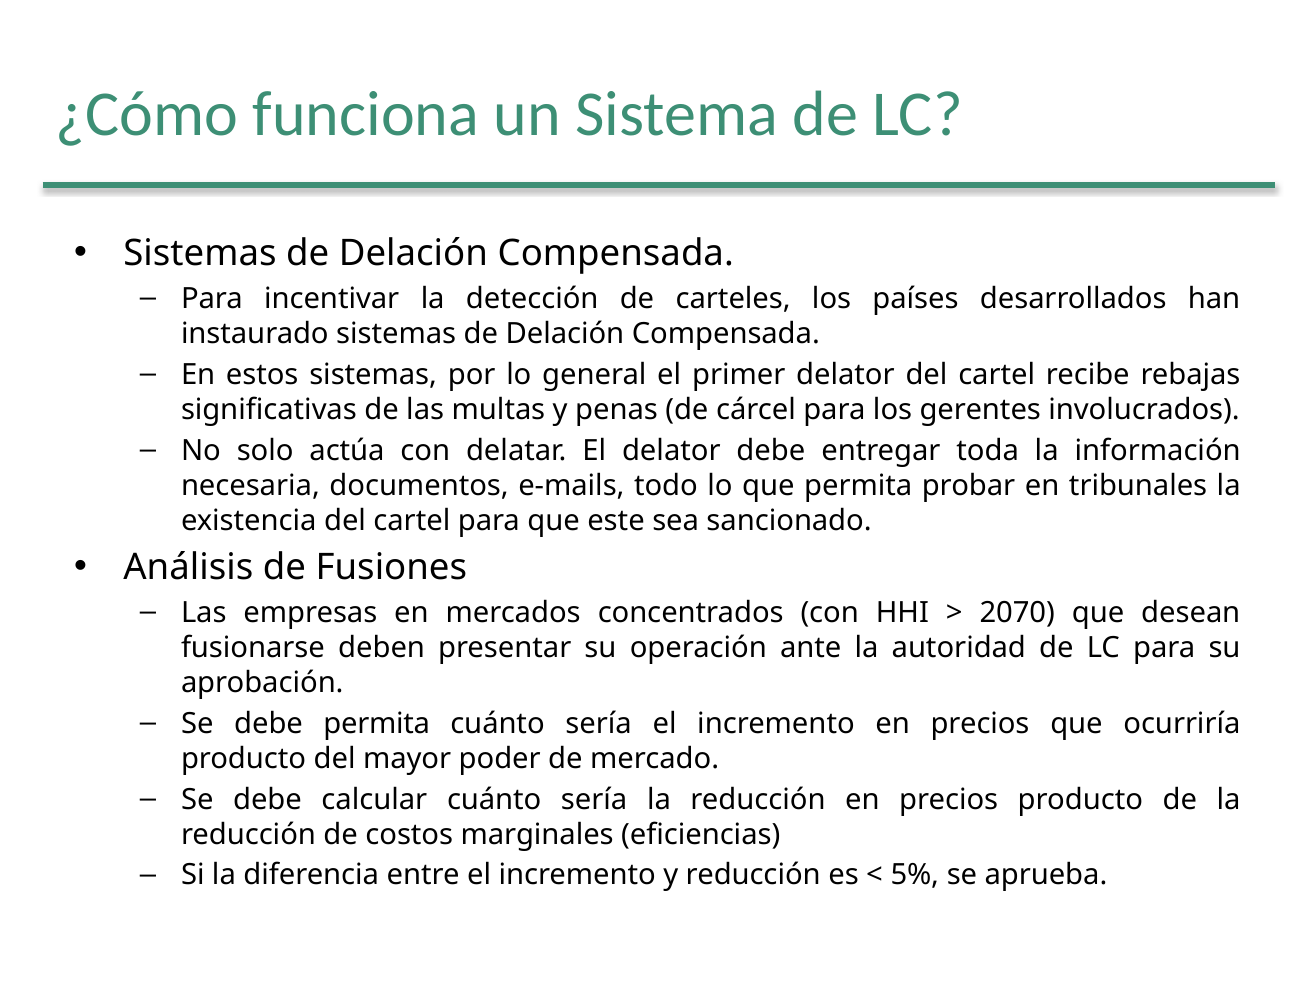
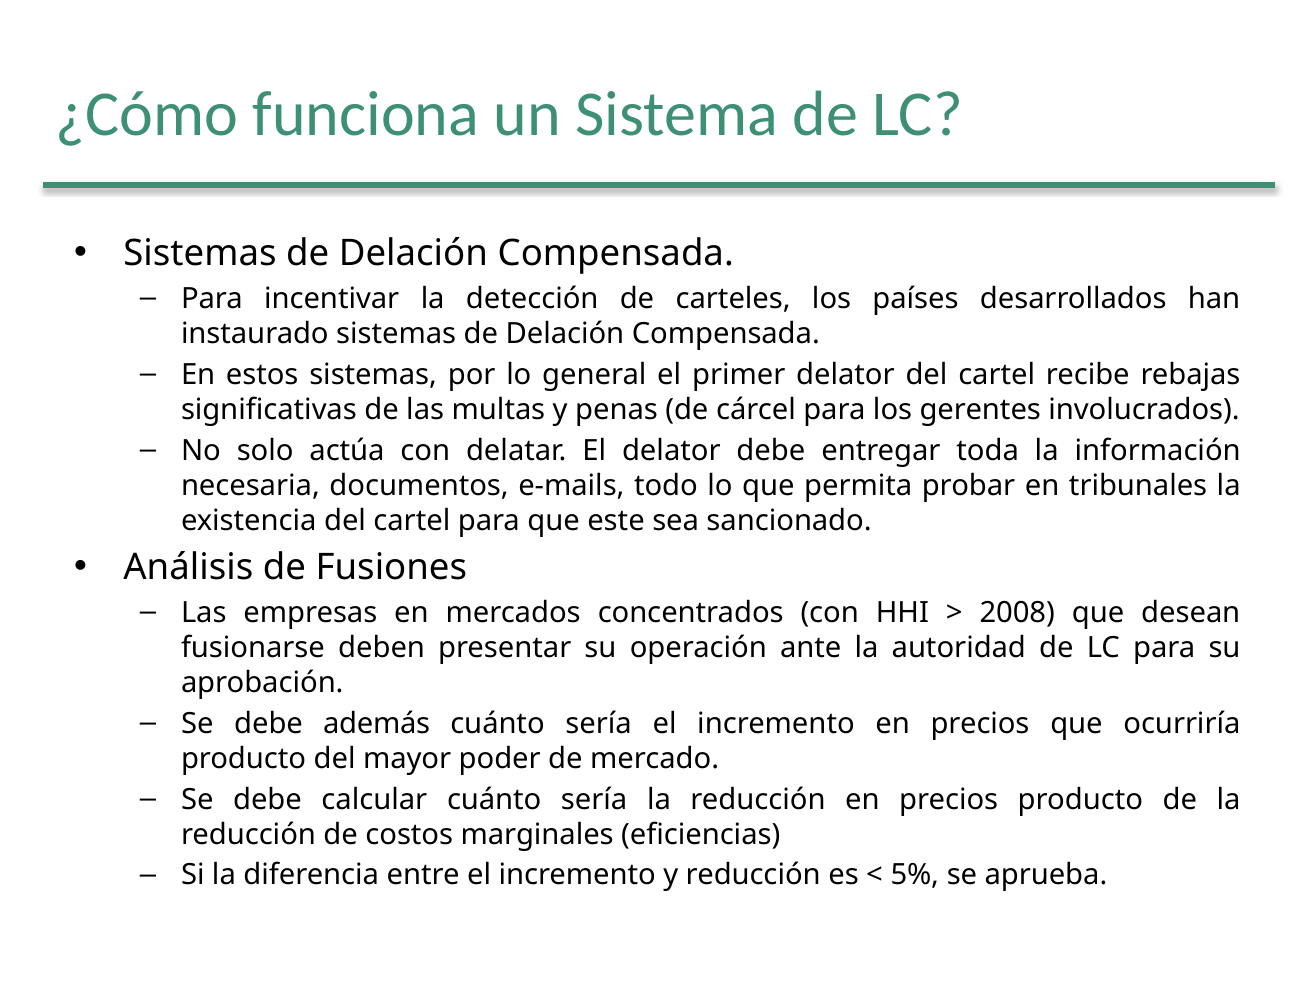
2070: 2070 -> 2008
debe permita: permita -> además
